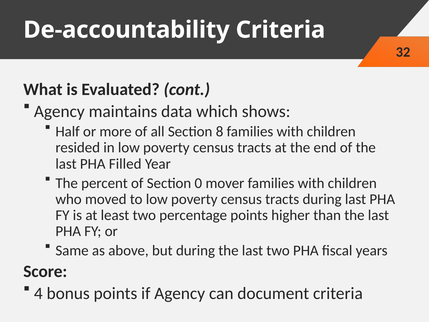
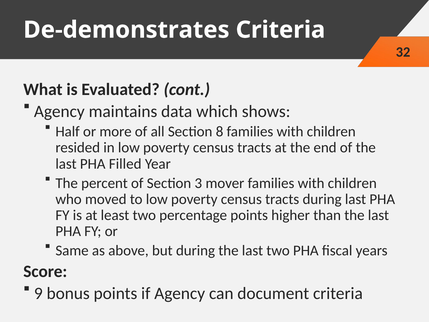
De-accountability: De-accountability -> De-demonstrates
0: 0 -> 3
4: 4 -> 9
